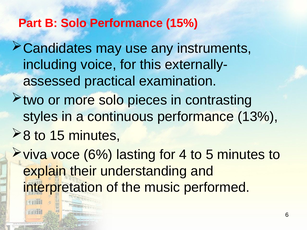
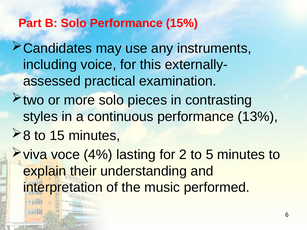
6%: 6% -> 4%
4: 4 -> 2
